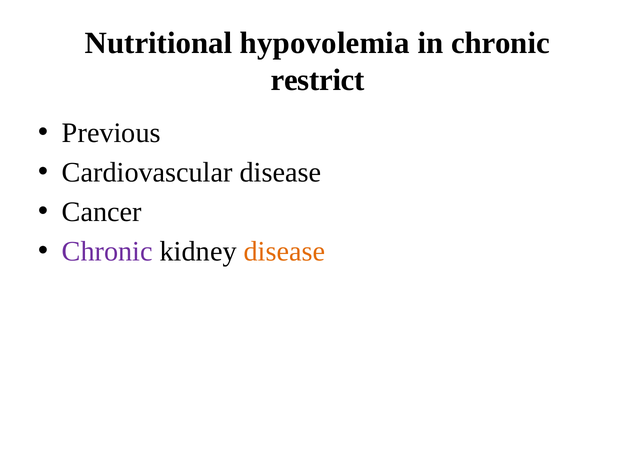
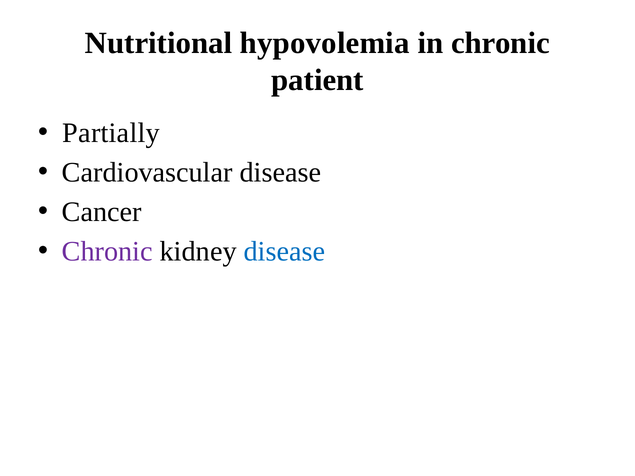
restrict: restrict -> patient
Previous: Previous -> Partially
disease at (284, 252) colour: orange -> blue
